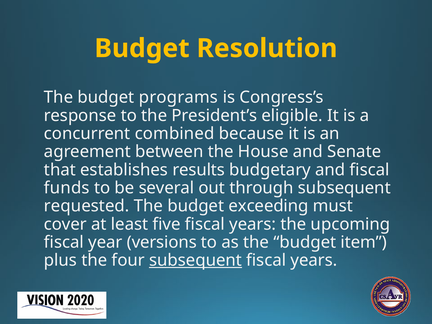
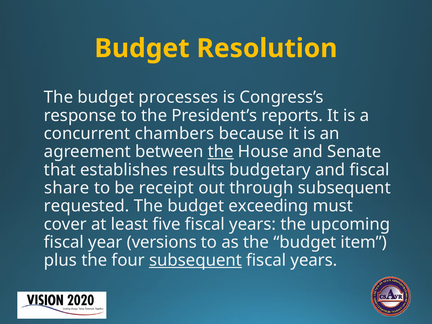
programs: programs -> processes
eligible: eligible -> reports
combined: combined -> chambers
the at (221, 152) underline: none -> present
funds: funds -> share
several: several -> receipt
